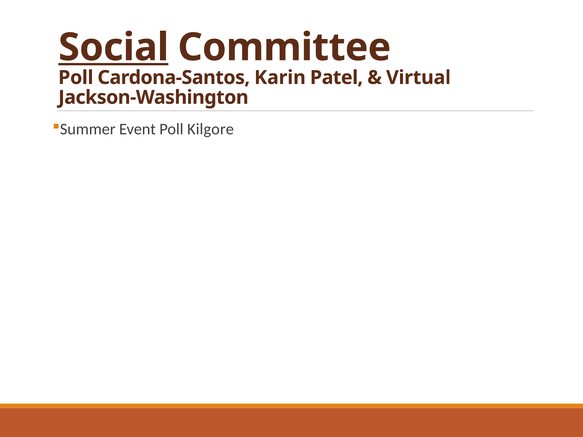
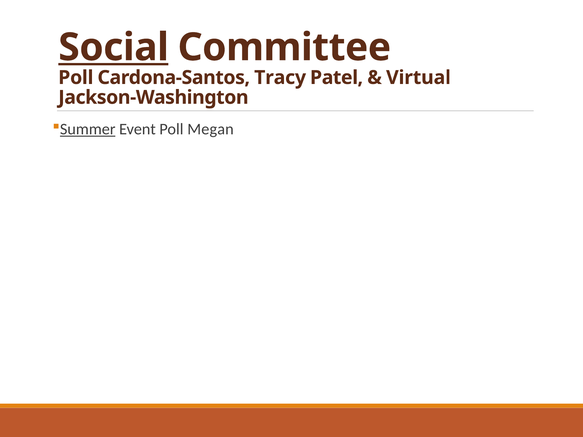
Karin: Karin -> Tracy
Summer underline: none -> present
Kilgore: Kilgore -> Megan
